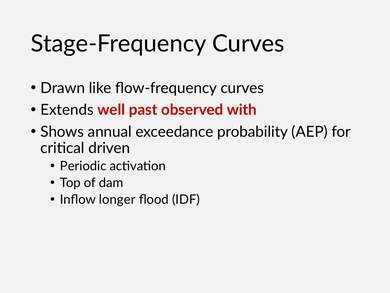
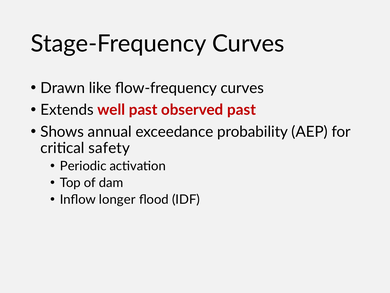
observed with: with -> past
driven: driven -> safety
